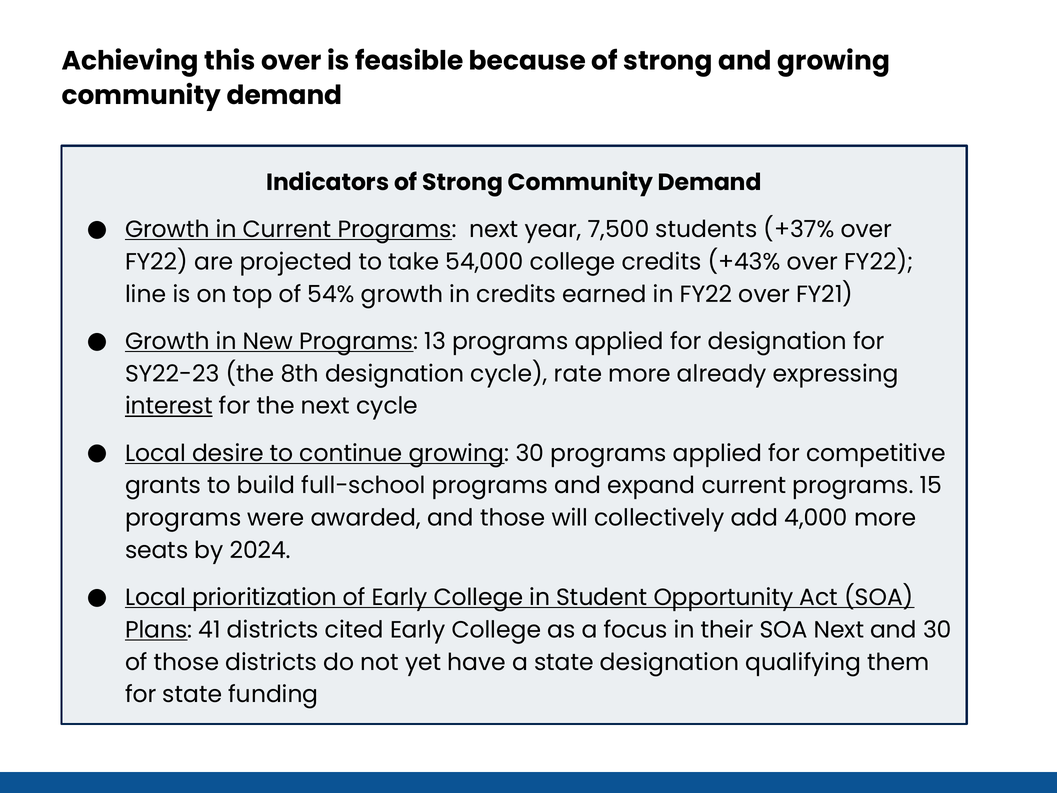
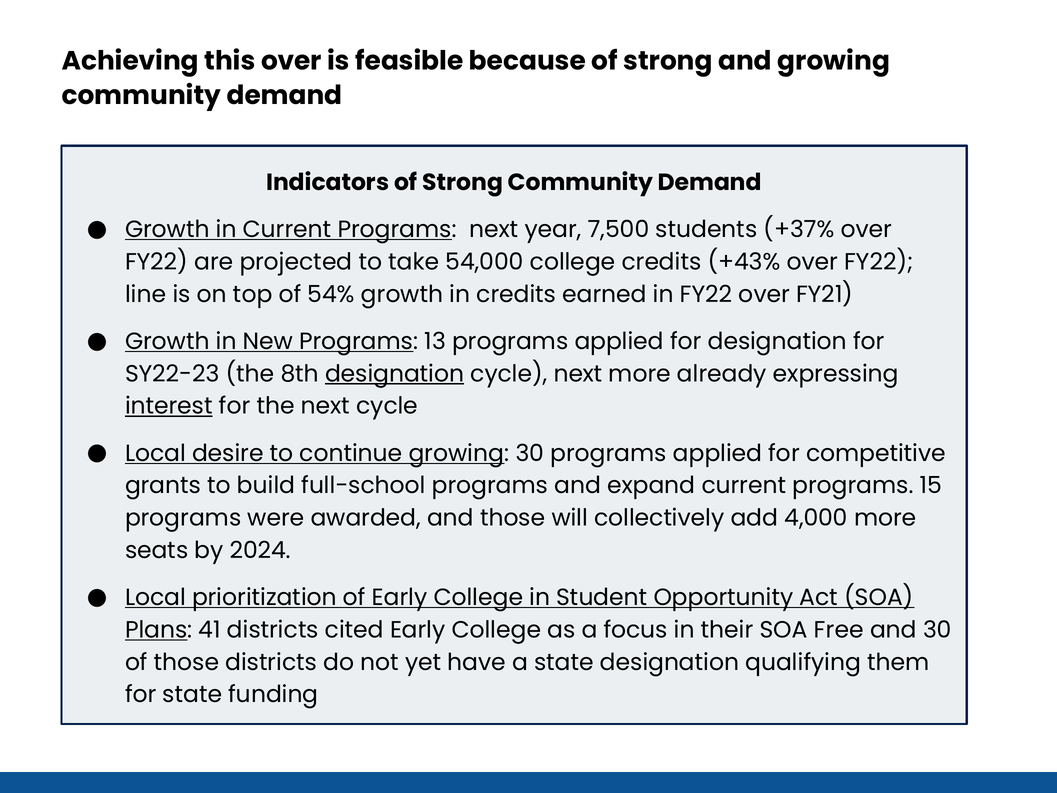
designation at (395, 374) underline: none -> present
cycle rate: rate -> next
SOA Next: Next -> Free
